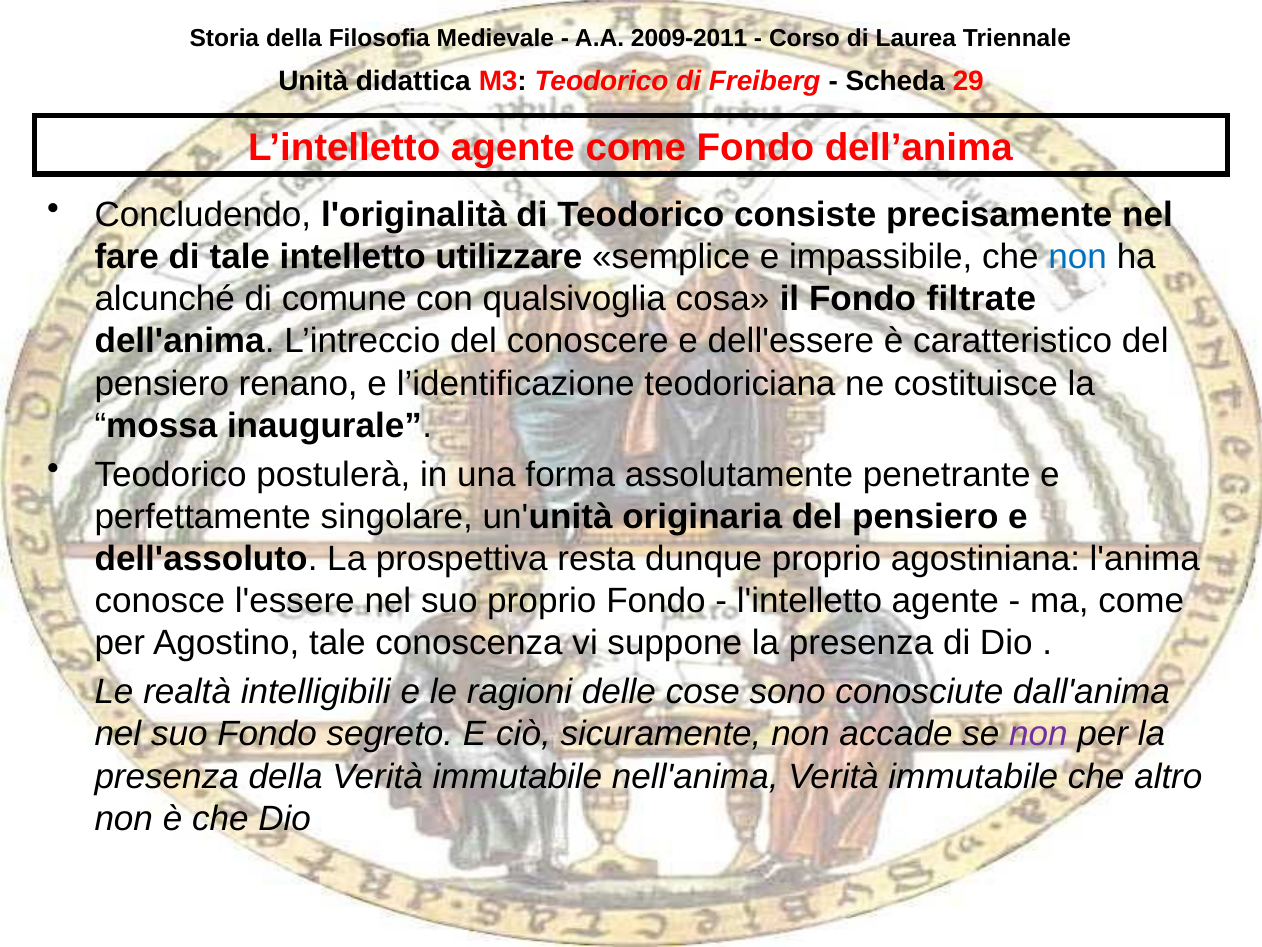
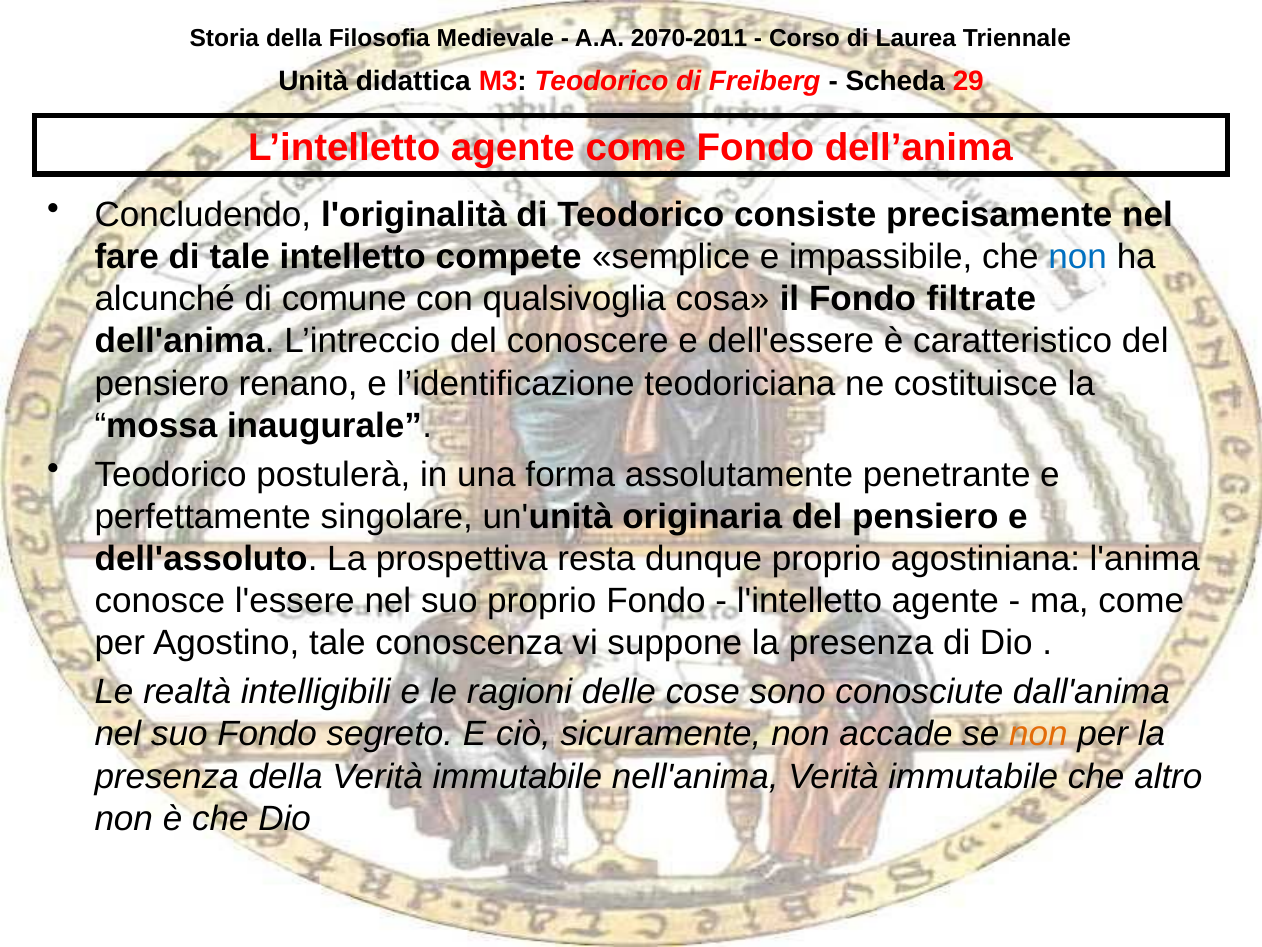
2009-2011: 2009-2011 -> 2070-2011
utilizzare: utilizzare -> compete
non at (1038, 734) colour: purple -> orange
